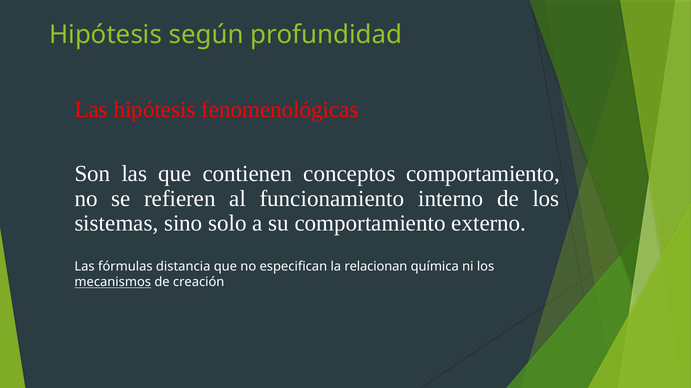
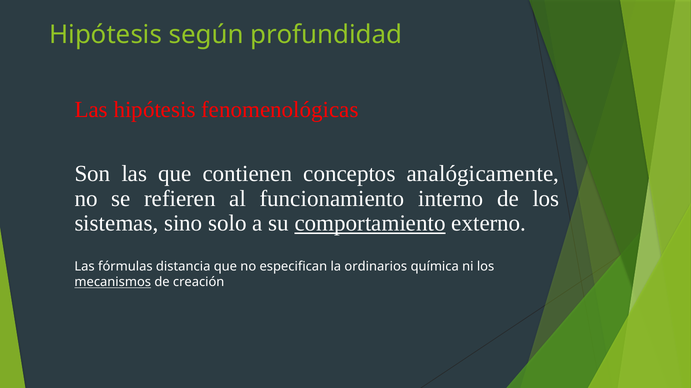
conceptos comportamiento: comportamiento -> analógicamente
comportamiento at (370, 224) underline: none -> present
relacionan: relacionan -> ordinarios
